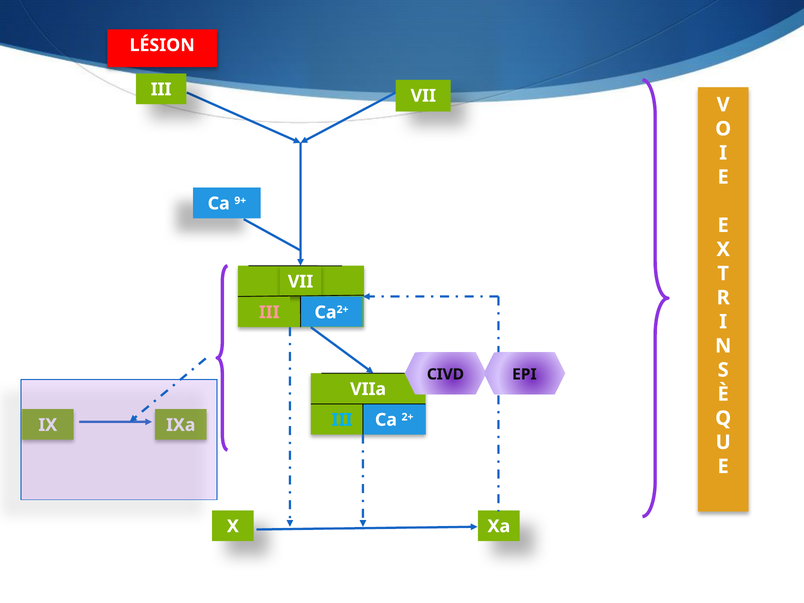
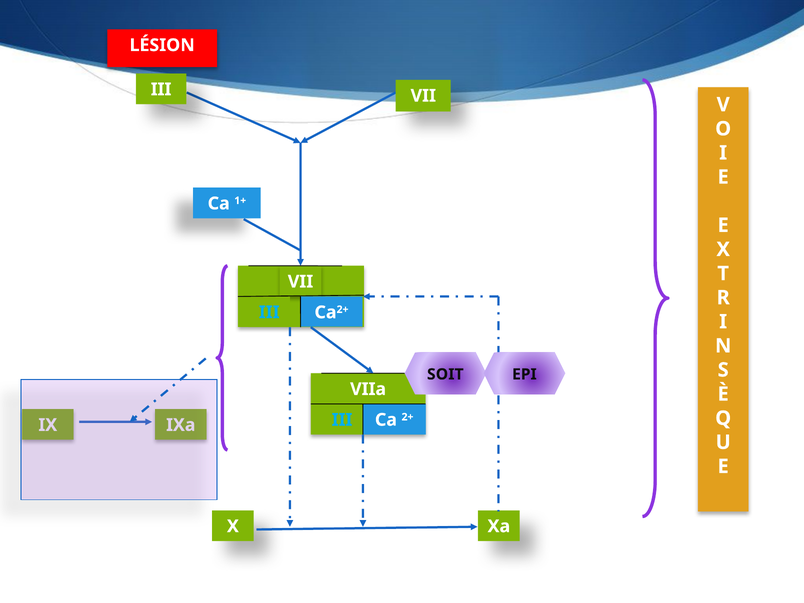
9+: 9+ -> 1+
III at (269, 312) colour: pink -> light blue
CIVD: CIVD -> SOIT
